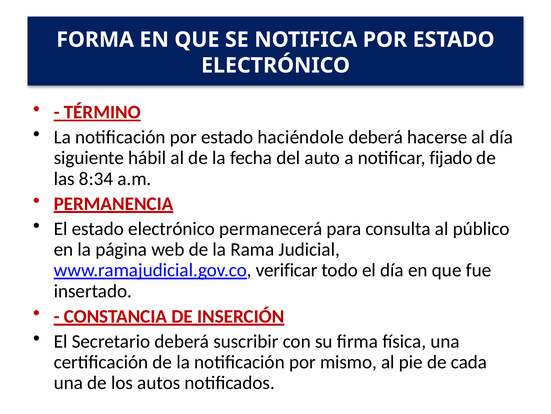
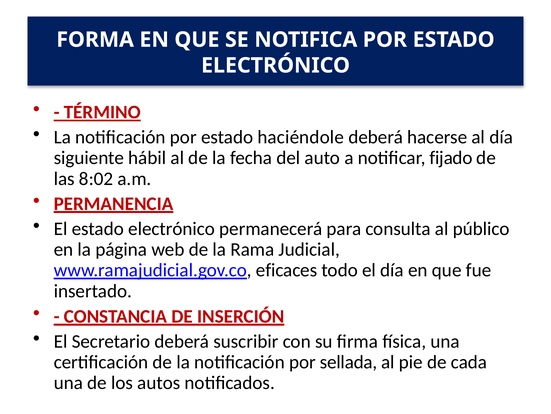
8:34: 8:34 -> 8:02
verificar: verificar -> eficaces
mismo: mismo -> sellada
